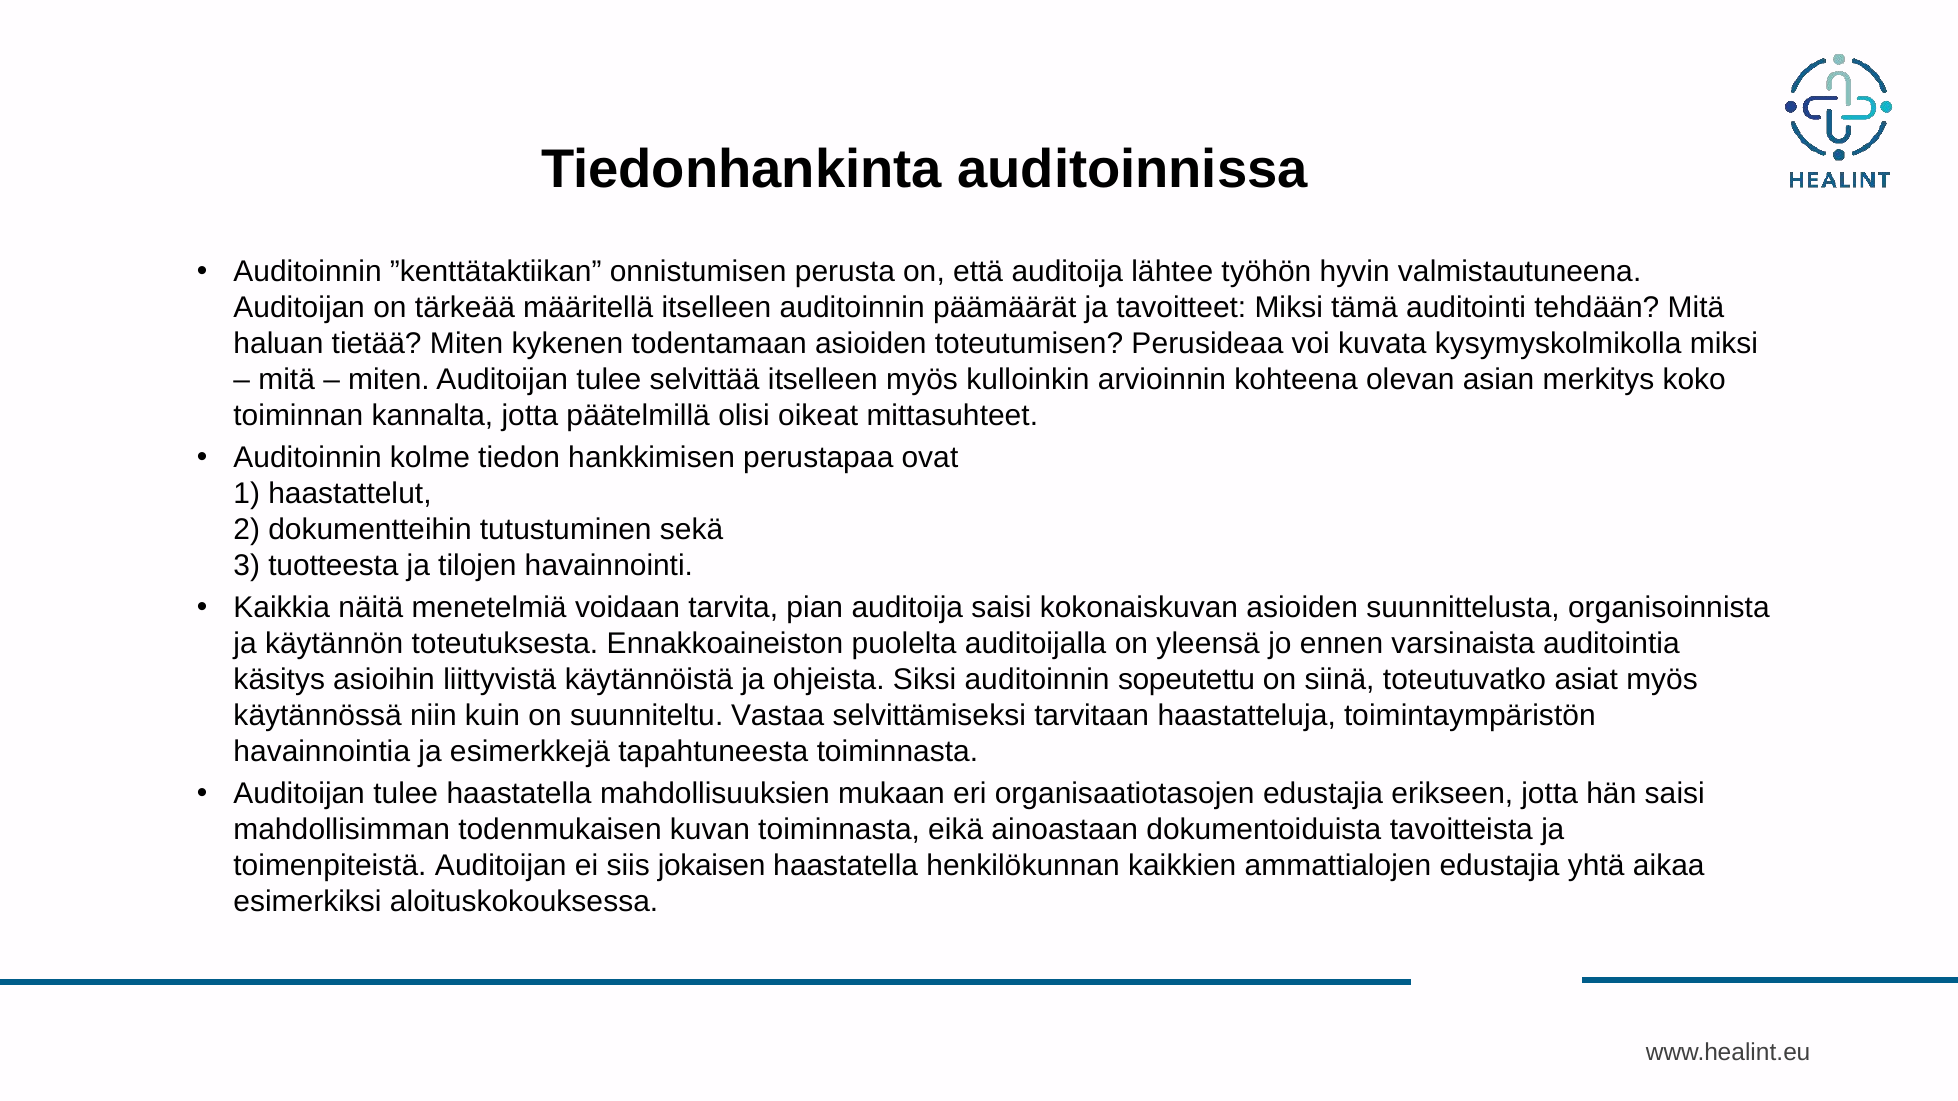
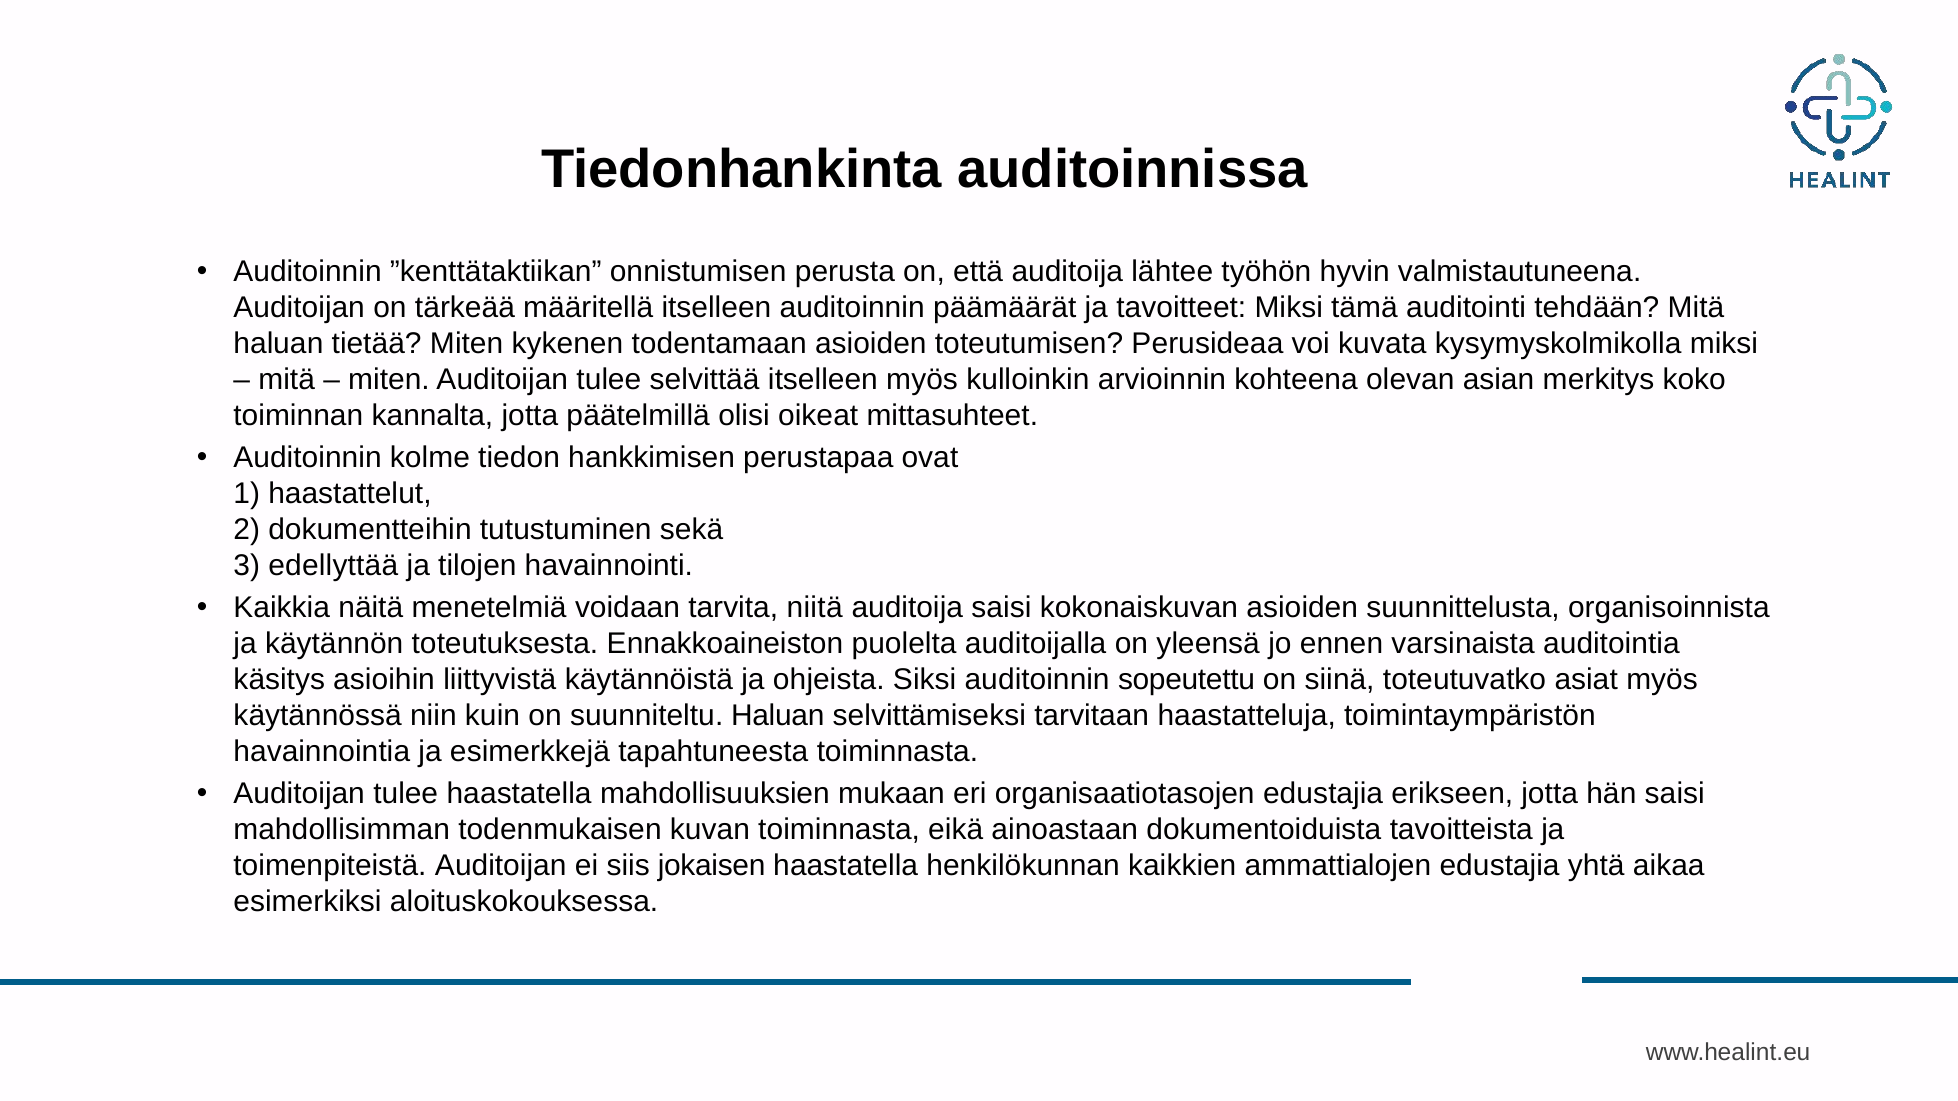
tuotteesta: tuotteesta -> edellyttää
pian: pian -> niitä
suunniteltu Vastaa: Vastaa -> Haluan
